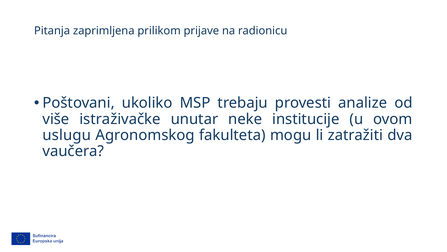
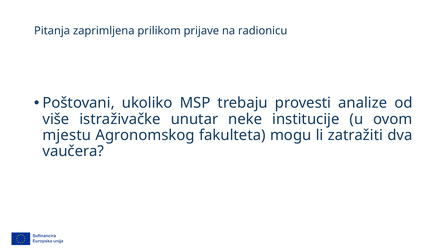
uslugu: uslugu -> mjestu
